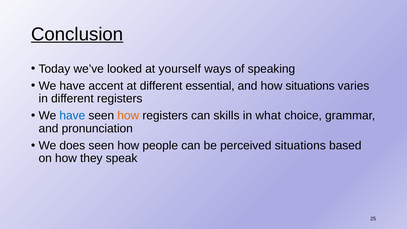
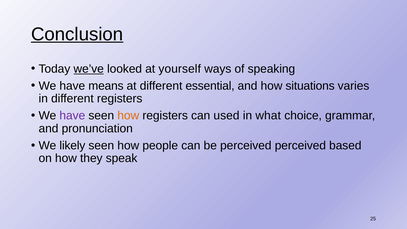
we’ve underline: none -> present
accent: accent -> means
have at (72, 116) colour: blue -> purple
skills: skills -> used
does: does -> likely
perceived situations: situations -> perceived
